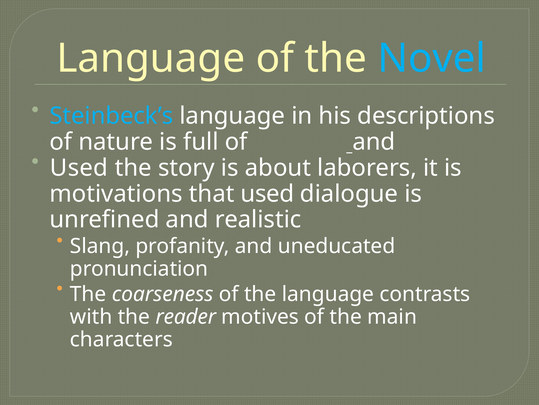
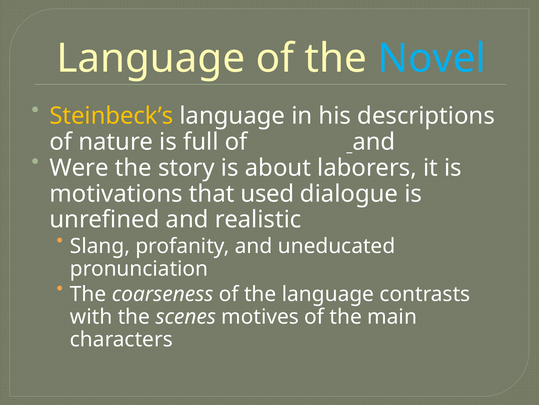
Steinbeck’s colour: light blue -> yellow
Used at (79, 168): Used -> Were
reader: reader -> scenes
